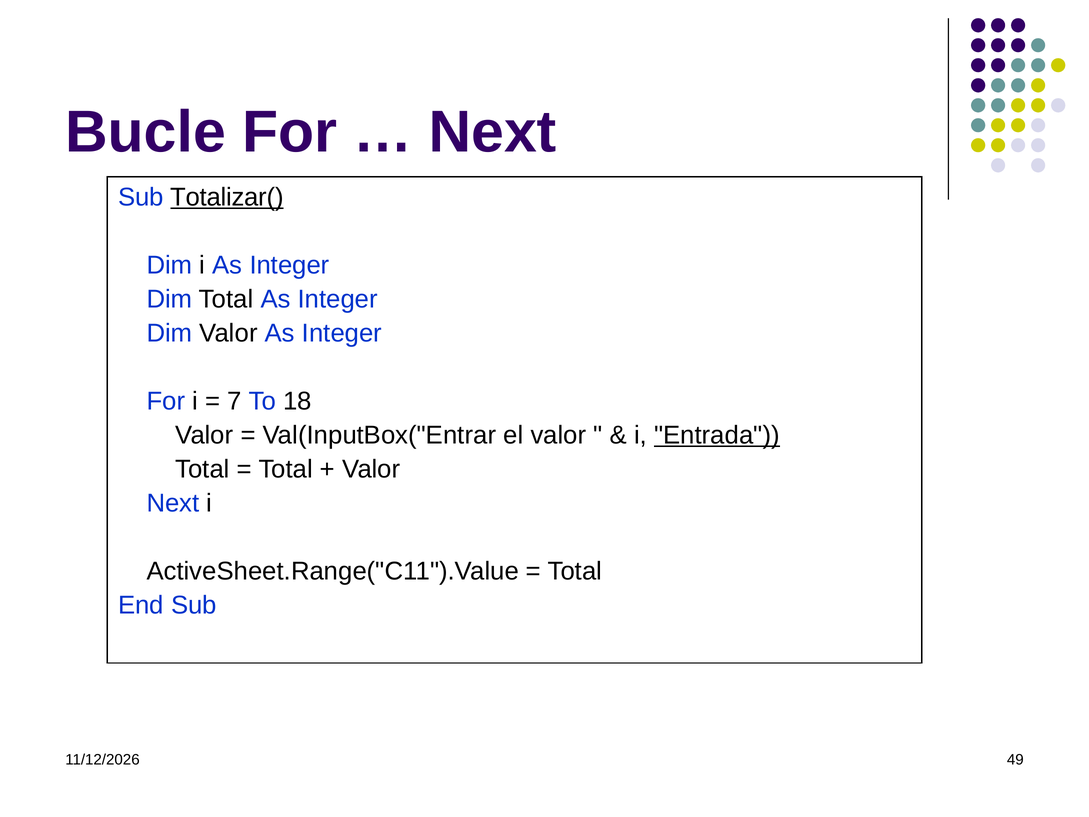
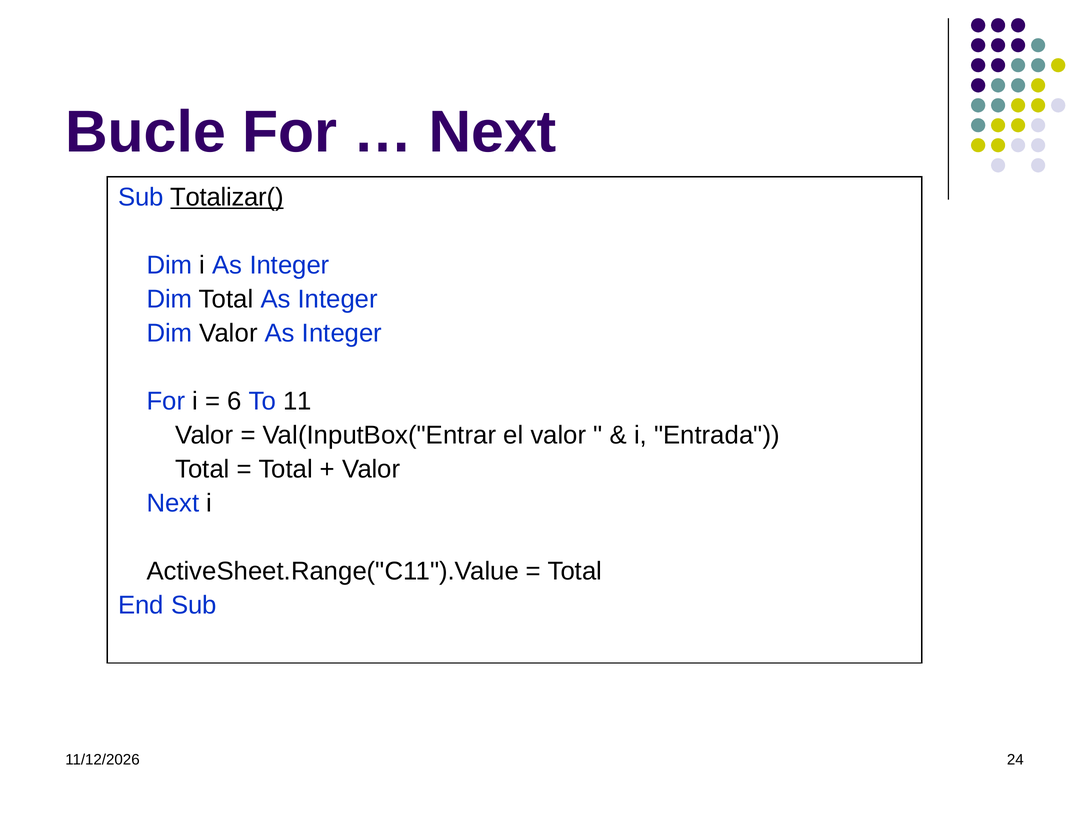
7: 7 -> 6
18: 18 -> 11
Entrada underline: present -> none
49: 49 -> 24
